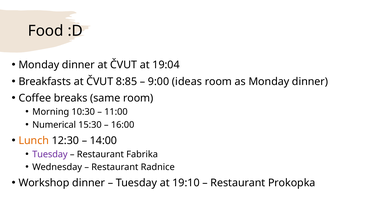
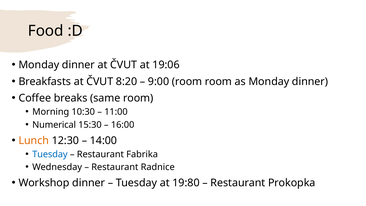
19:04: 19:04 -> 19:06
8:85: 8:85 -> 8:20
9:00 ideas: ideas -> room
Tuesday at (50, 154) colour: purple -> blue
19:10: 19:10 -> 19:80
